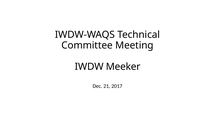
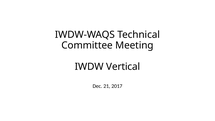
Meeker: Meeker -> Vertical
